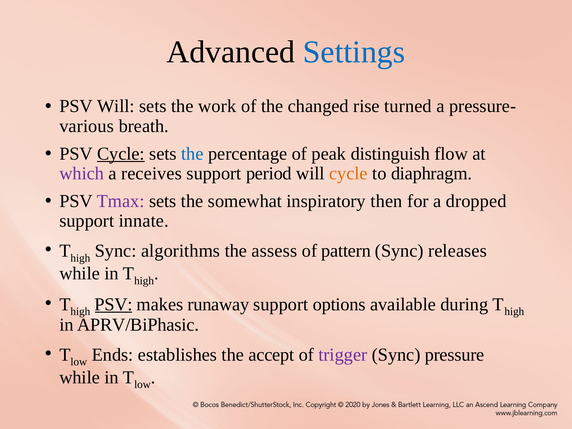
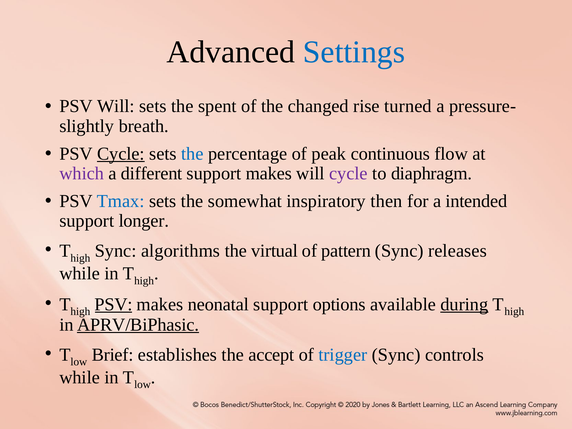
work: work -> spent
various: various -> slightly
distinguish: distinguish -> continuous
receives: receives -> different
support period: period -> makes
cycle at (348, 173) colour: orange -> purple
Tmax colour: purple -> blue
dropped: dropped -> intended
innate: innate -> longer
assess: assess -> virtual
runaway: runaway -> neonatal
during underline: none -> present
APRV/BiPhasic underline: none -> present
Ends: Ends -> Brief
trigger colour: purple -> blue
pressure: pressure -> controls
